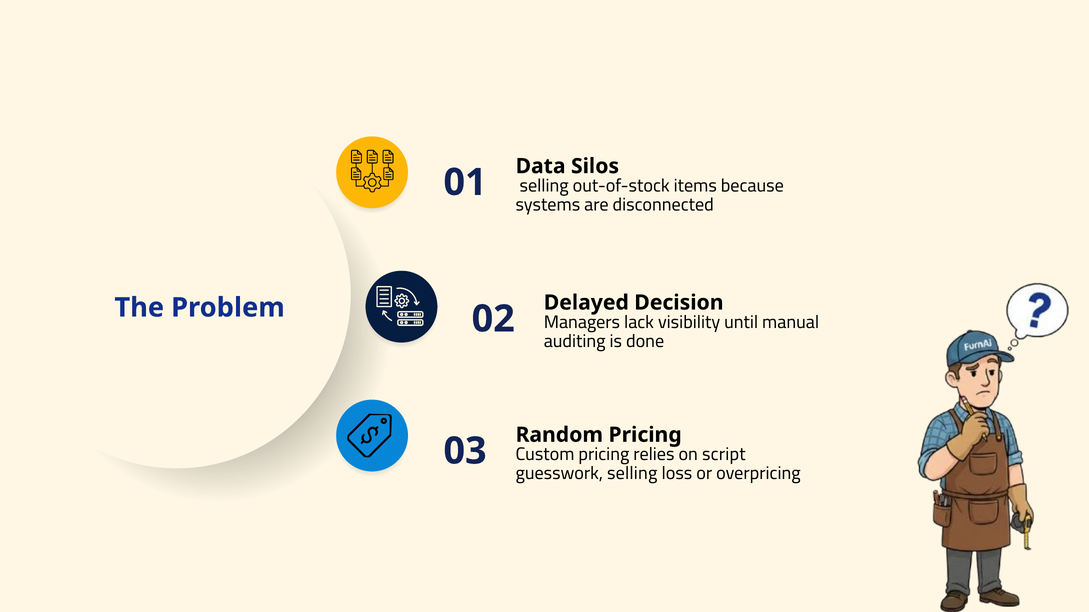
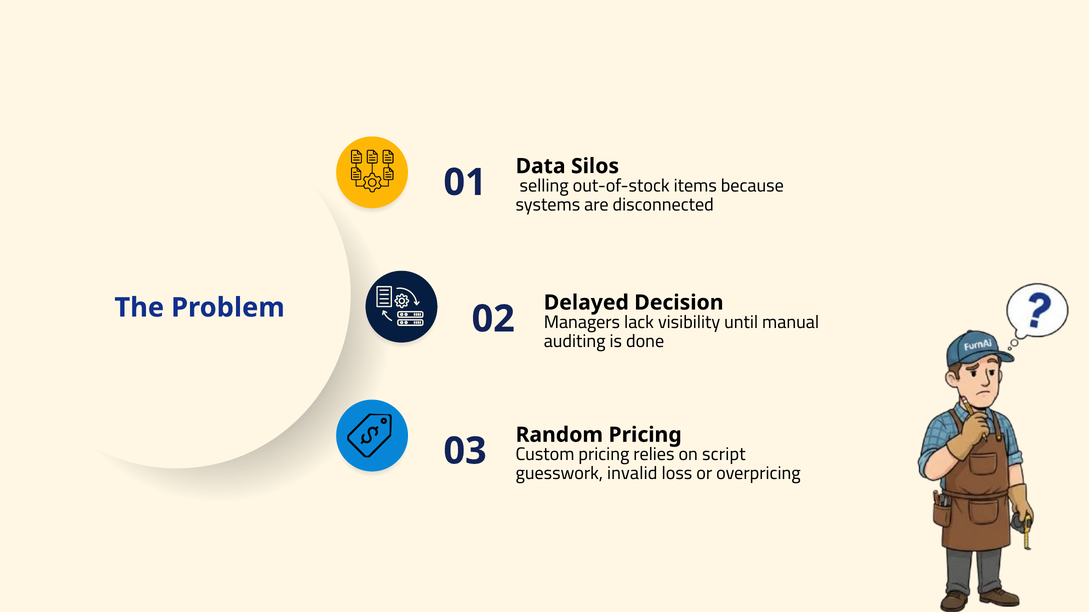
guesswork selling: selling -> invalid
